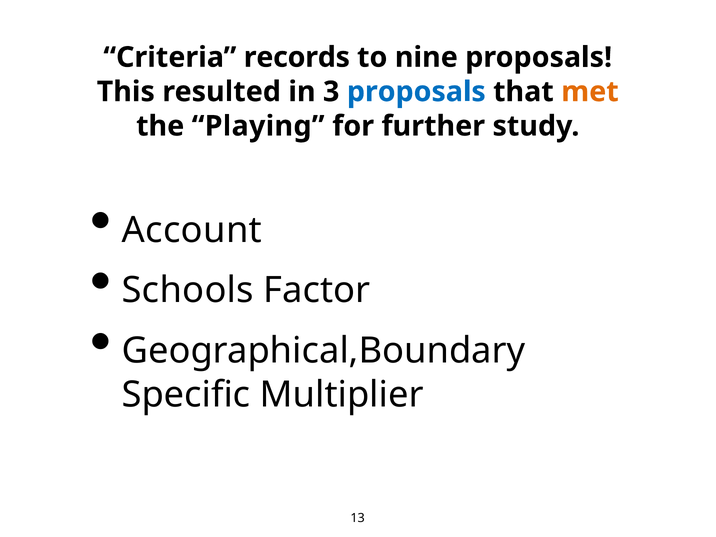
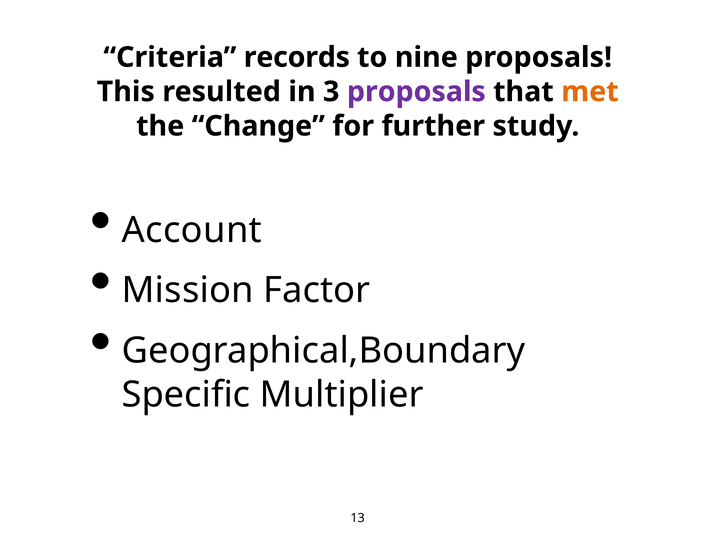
proposals at (416, 92) colour: blue -> purple
Playing: Playing -> Change
Schools: Schools -> Mission
